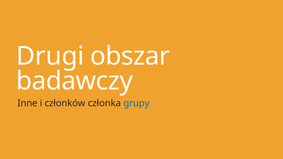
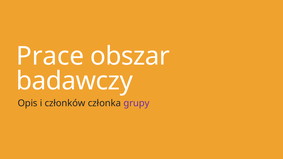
Drugi: Drugi -> Prace
Inne: Inne -> Opis
grupy colour: blue -> purple
